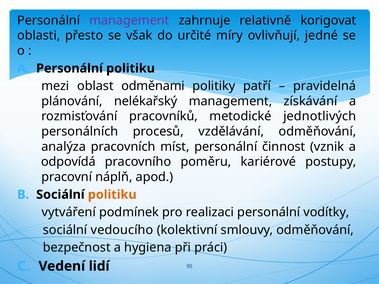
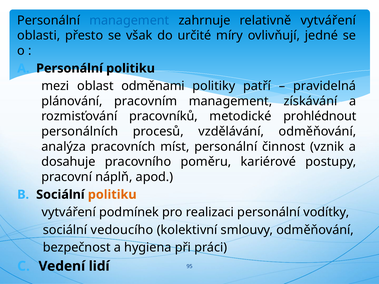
management at (129, 20) colour: purple -> blue
relativně korigovat: korigovat -> vytváření
nelékařský: nelékařský -> pracovním
jednotlivých: jednotlivých -> prohlédnout
odpovídá: odpovídá -> dosahuje
